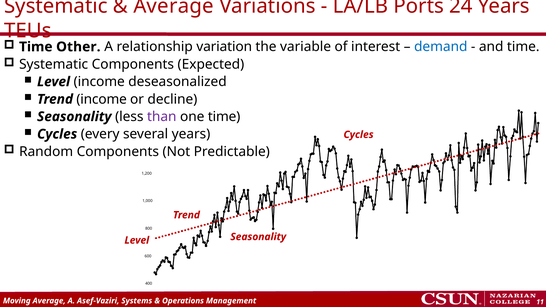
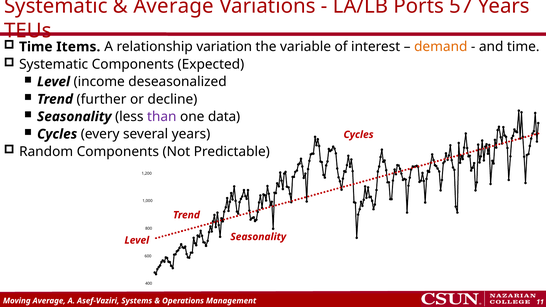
24: 24 -> 57
Other: Other -> Items
demand colour: blue -> orange
Trend income: income -> further
one time: time -> data
